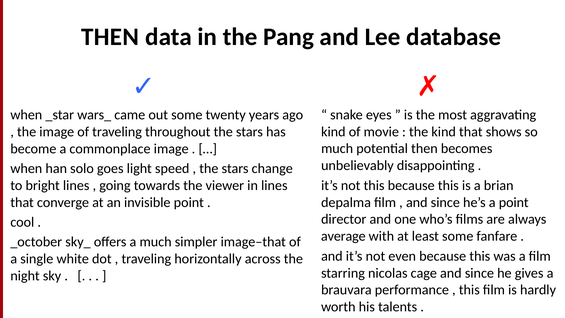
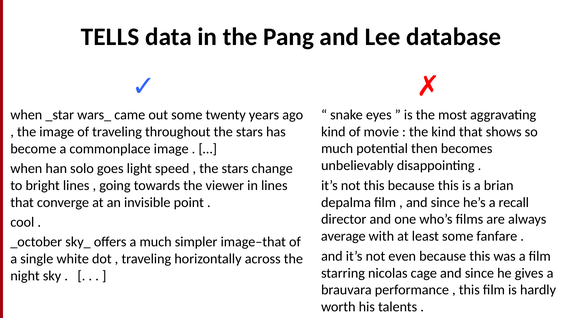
THEN at (110, 37): THEN -> TELLS
a point: point -> recall
